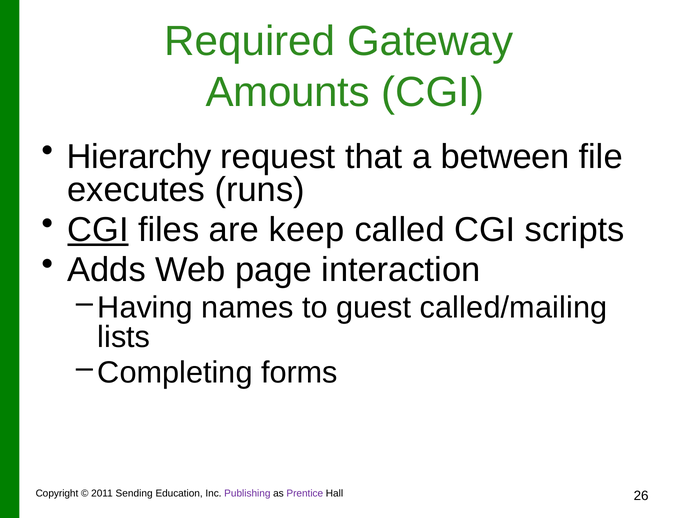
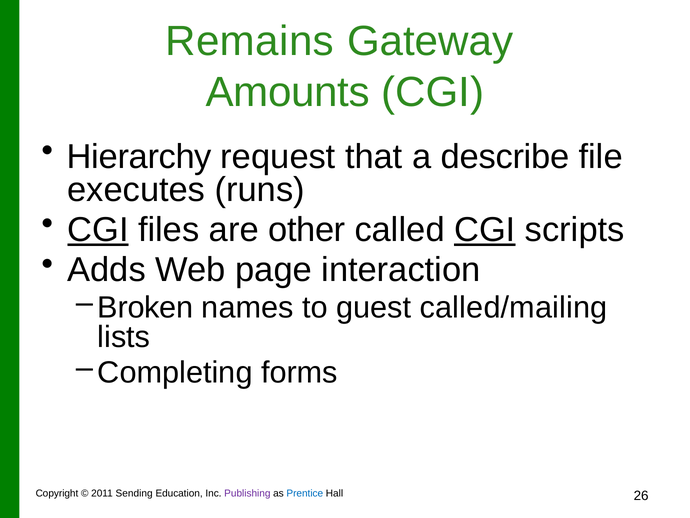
Required: Required -> Remains
between: between -> describe
keep: keep -> other
CGI at (485, 230) underline: none -> present
Having: Having -> Broken
Prentice colour: purple -> blue
